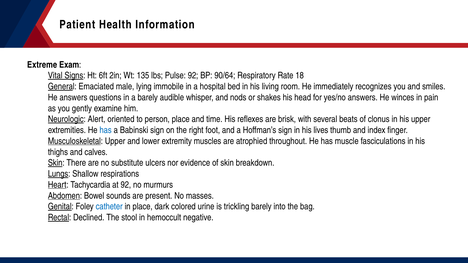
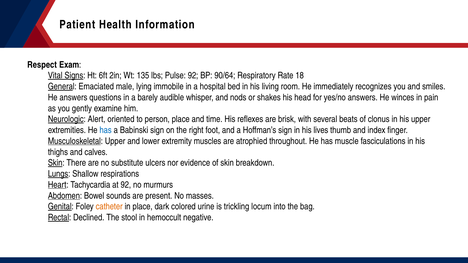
Extreme: Extreme -> Respect
catheter colour: blue -> orange
trickling barely: barely -> locum
